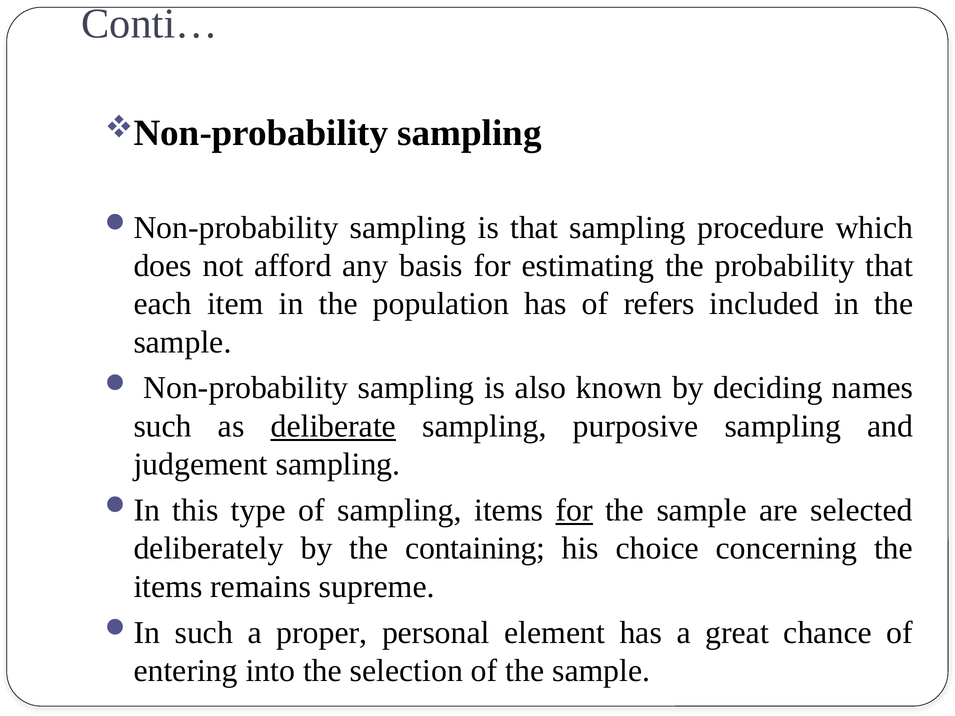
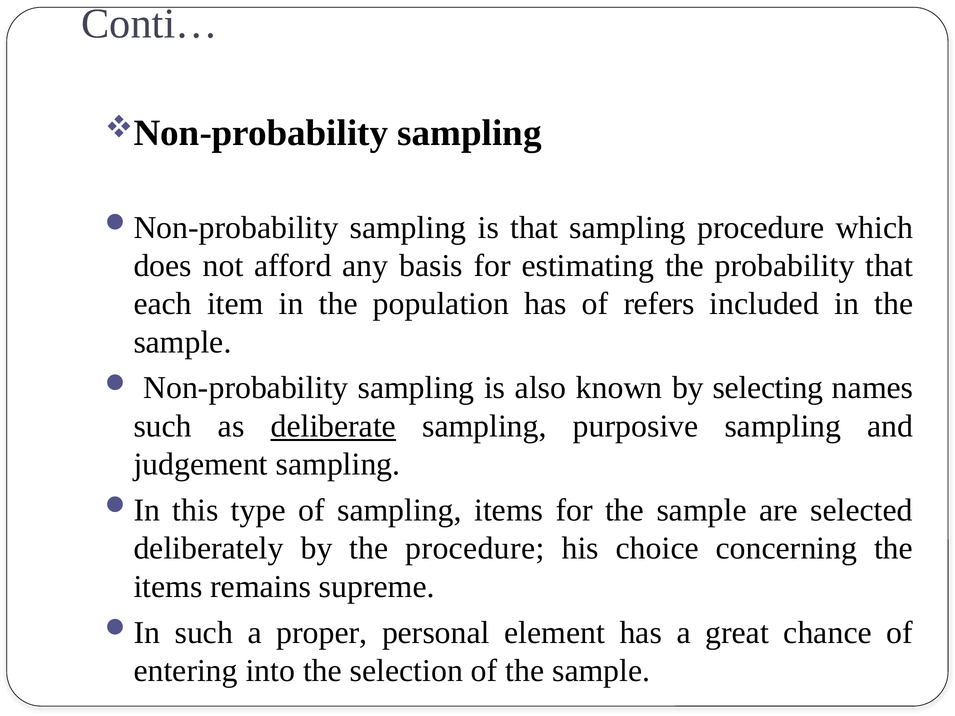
deciding: deciding -> selecting
for at (574, 510) underline: present -> none
the containing: containing -> procedure
